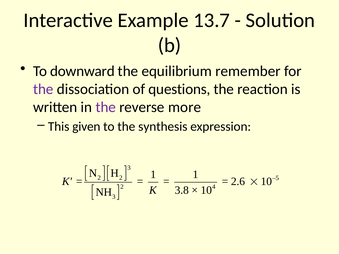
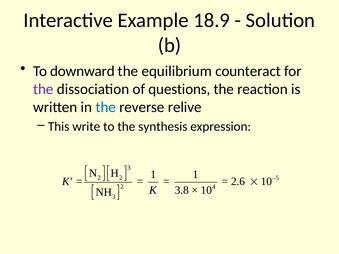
13.7: 13.7 -> 18.9
remember: remember -> counteract
the at (106, 107) colour: purple -> blue
more: more -> relive
given: given -> write
